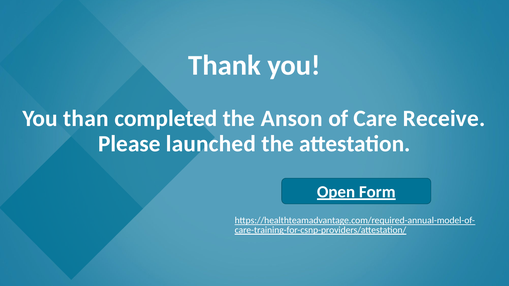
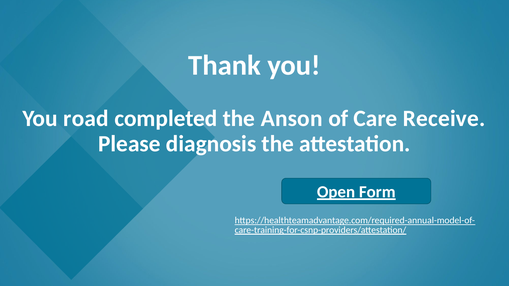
than: than -> road
launched: launched -> diagnosis
